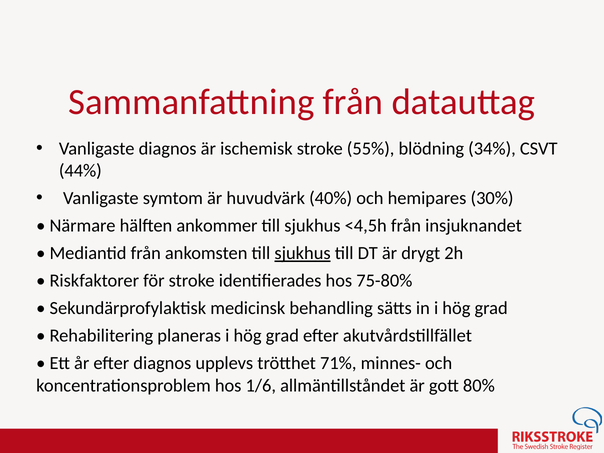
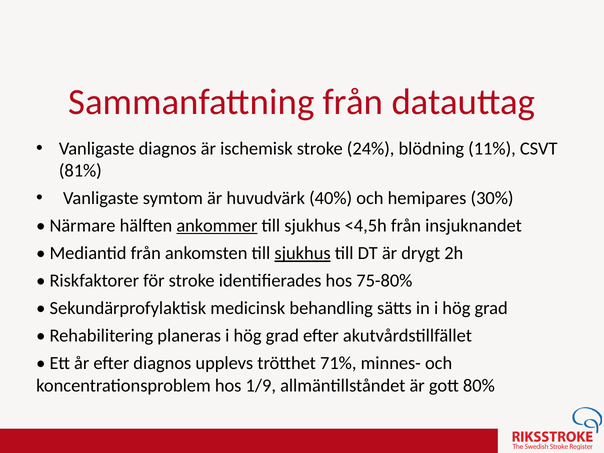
55%: 55% -> 24%
34%: 34% -> 11%
44%: 44% -> 81%
ankommer underline: none -> present
1/6: 1/6 -> 1/9
